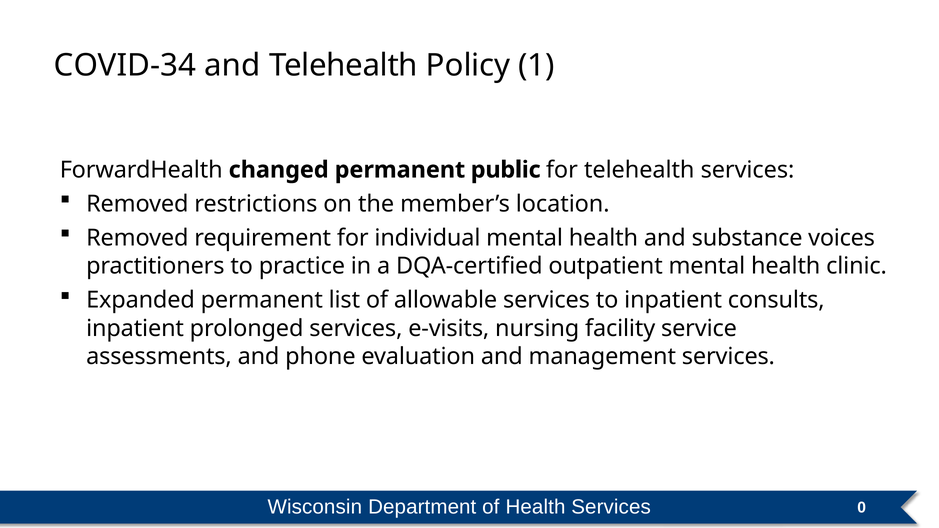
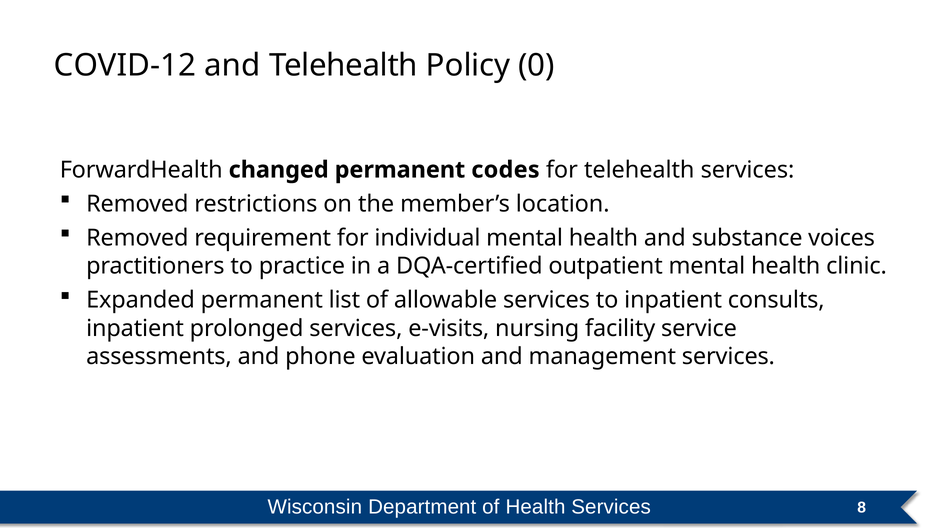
COVID-34: COVID-34 -> COVID-12
1: 1 -> 0
public: public -> codes
0: 0 -> 8
